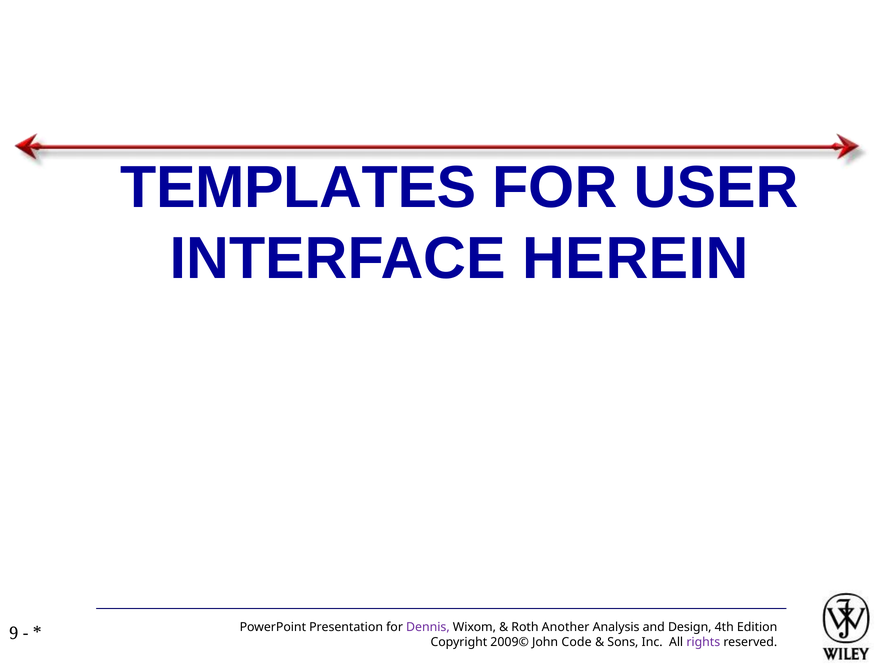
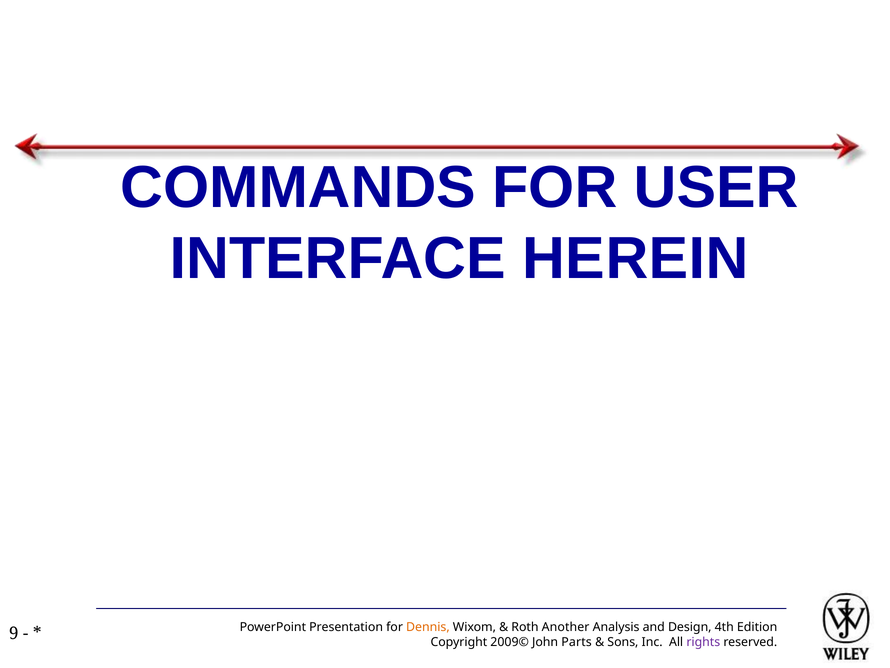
TEMPLATES: TEMPLATES -> COMMANDS
Dennis colour: purple -> orange
Code: Code -> Parts
